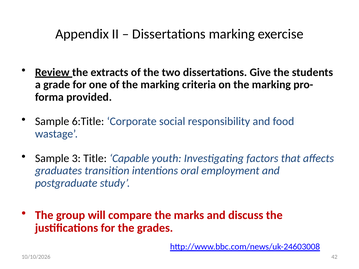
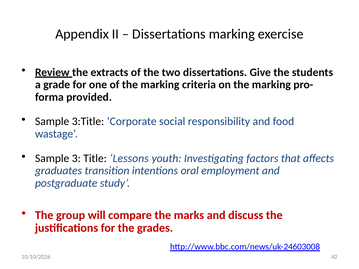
6:Title: 6:Title -> 3:Title
Capable: Capable -> Lessons
